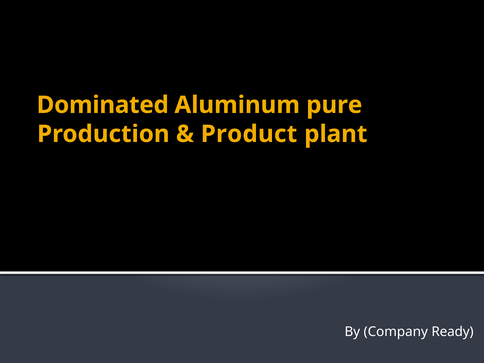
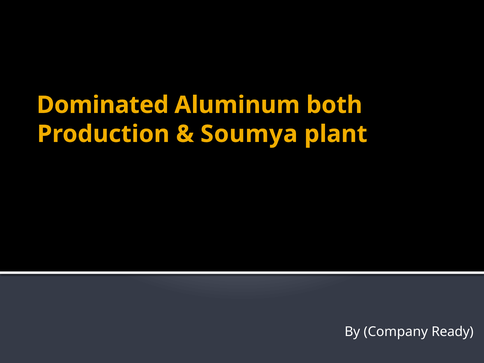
pure: pure -> both
Product: Product -> Soumya
